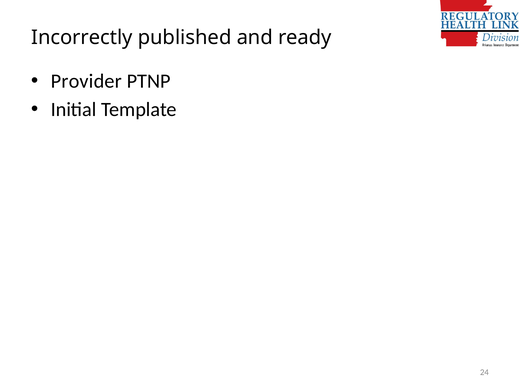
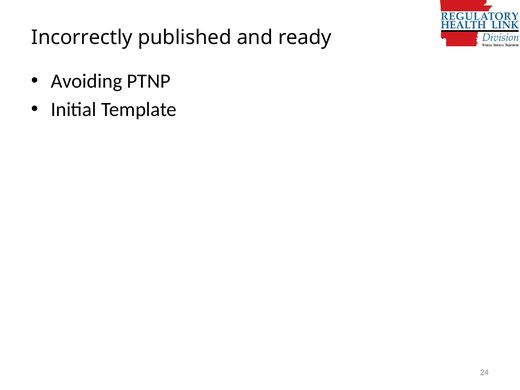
Provider: Provider -> Avoiding
